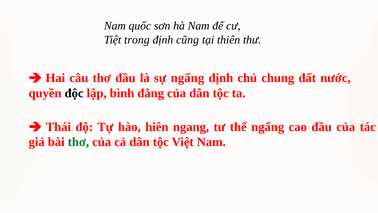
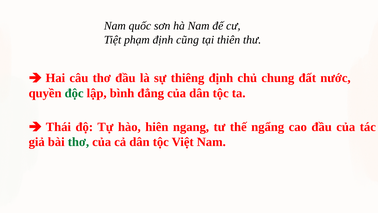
trong: trong -> phạm
sự ngẩng: ngẩng -> thiêng
độc colour: black -> green
